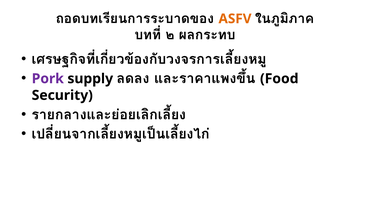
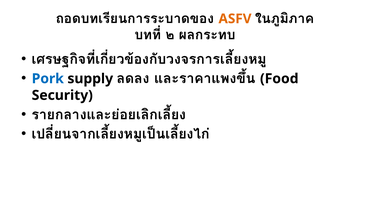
Pork colour: purple -> blue
